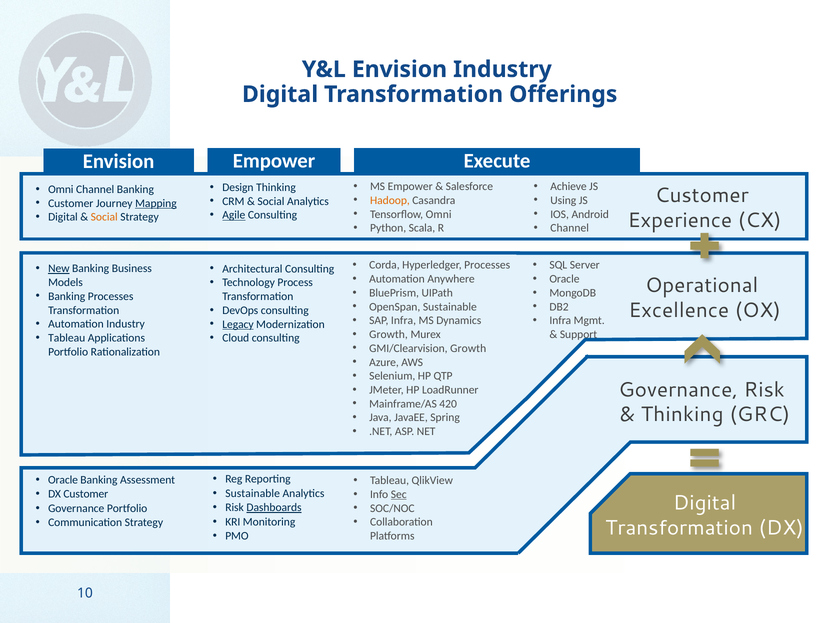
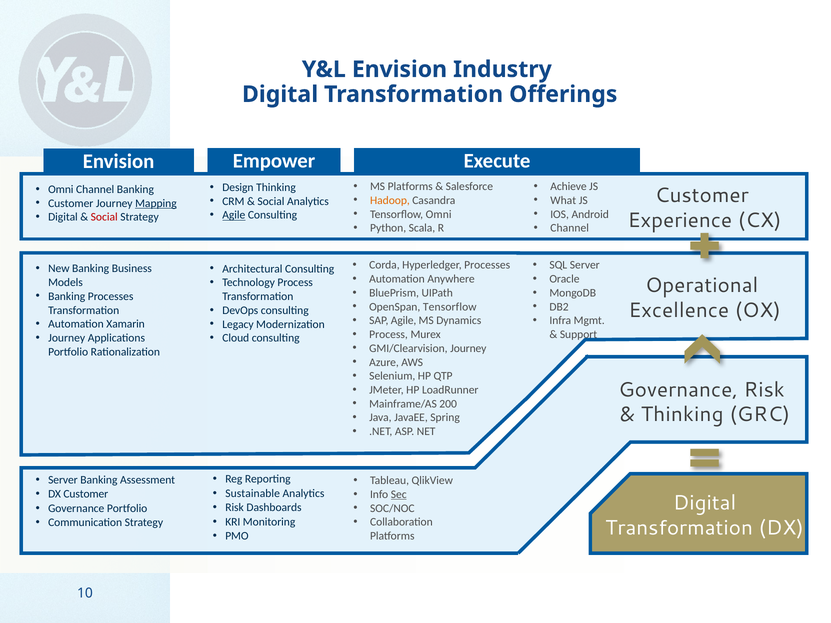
MS Empower: Empower -> Platforms
Using: Using -> What
Social at (104, 217) colour: orange -> red
New underline: present -> none
OpenSpan Sustainable: Sustainable -> Tensorflow
SAP Infra: Infra -> Agile
Automation Industry: Industry -> Xamarin
Legacy underline: present -> none
Growth at (389, 335): Growth -> Process
Tableau at (67, 338): Tableau -> Journey
GMI/Clearvision Growth: Growth -> Journey
420: 420 -> 200
Oracle at (63, 480): Oracle -> Server
Dashboards underline: present -> none
